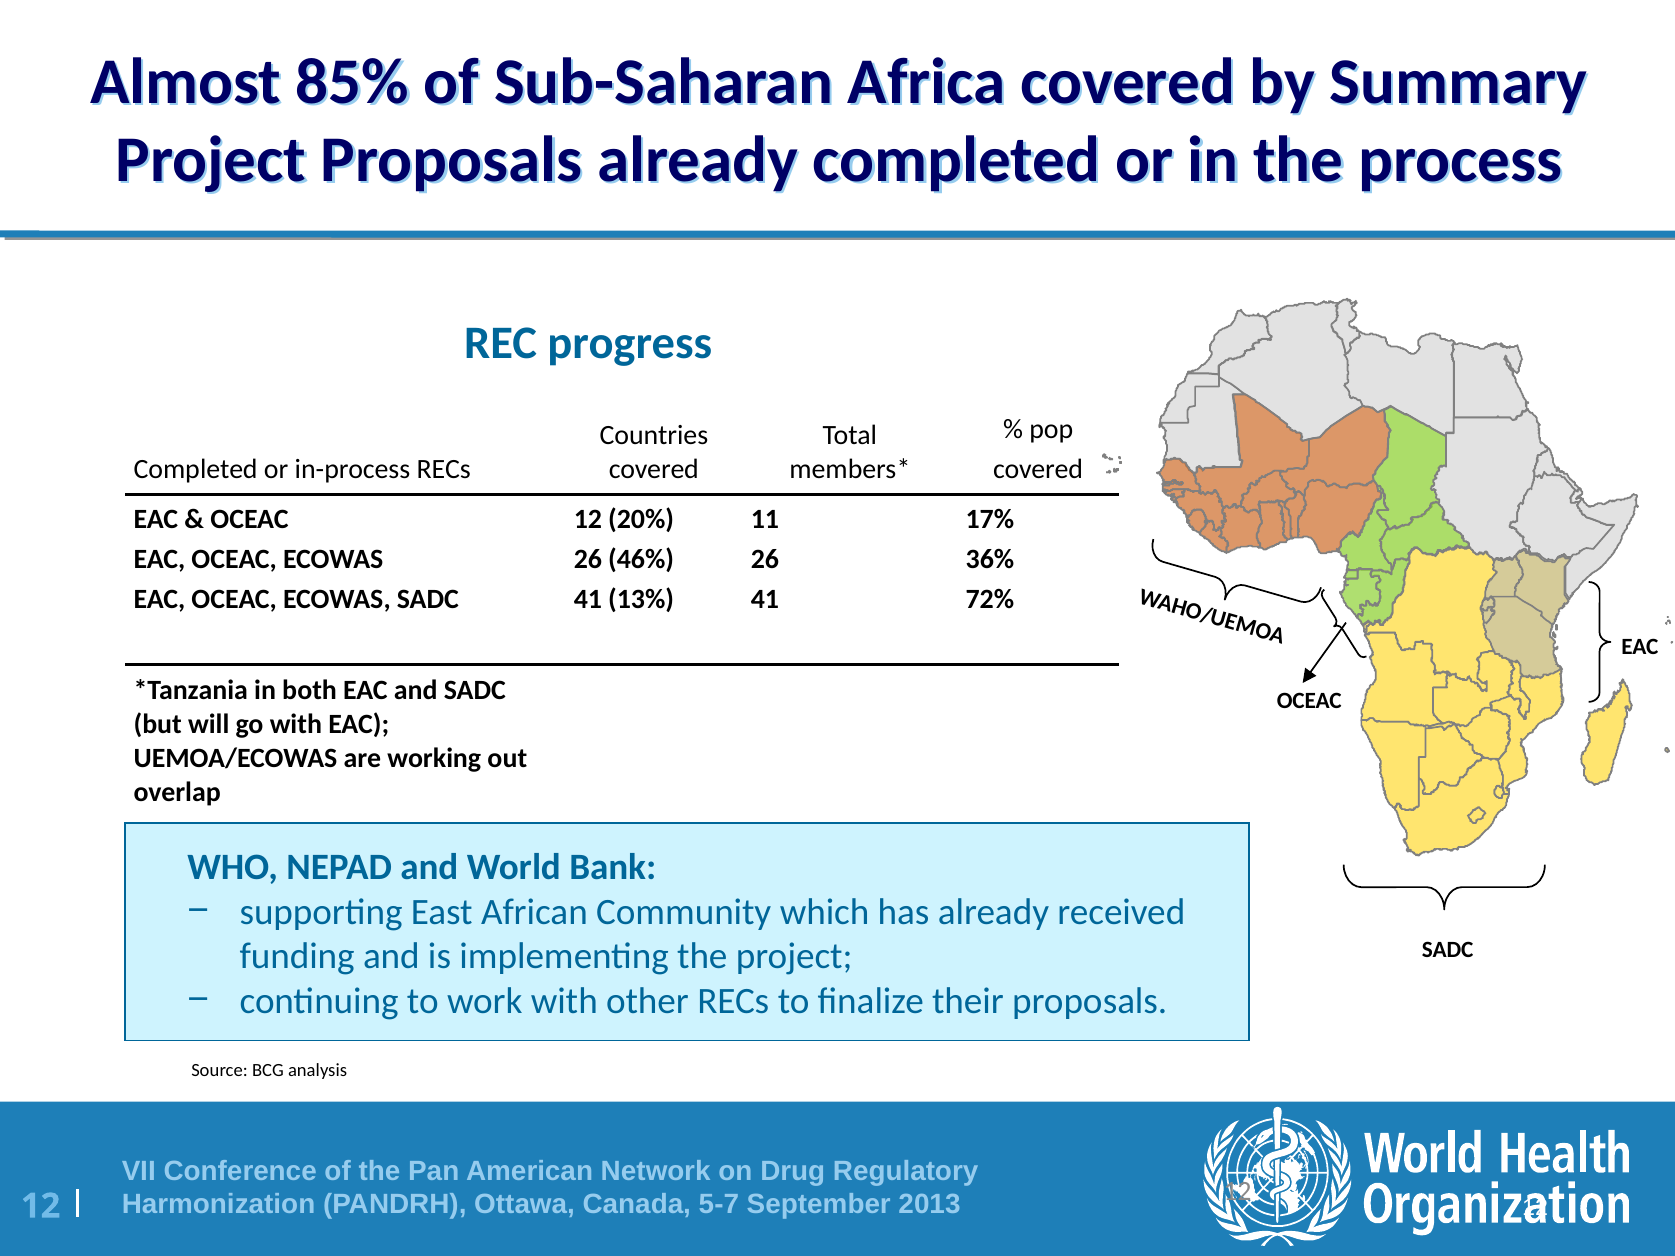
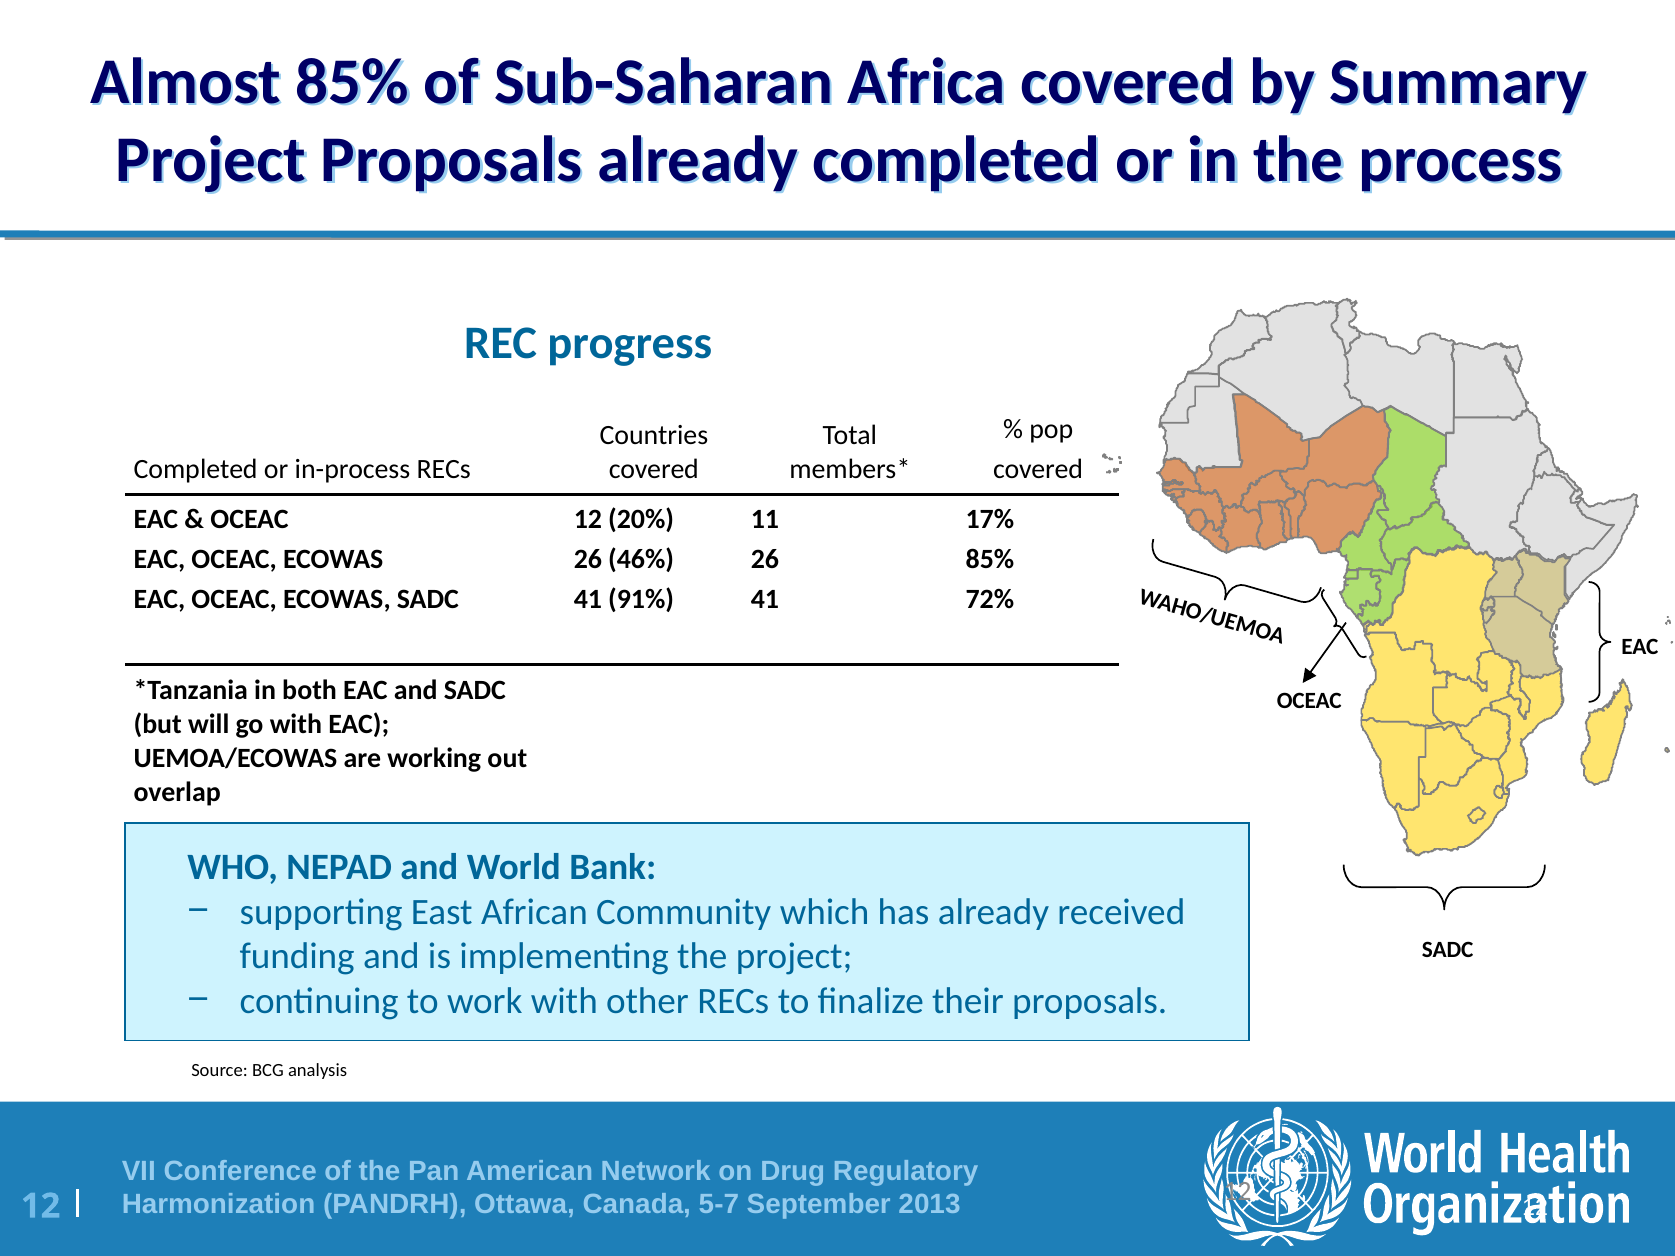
36% at (990, 559): 36% -> 85%
13%: 13% -> 91%
